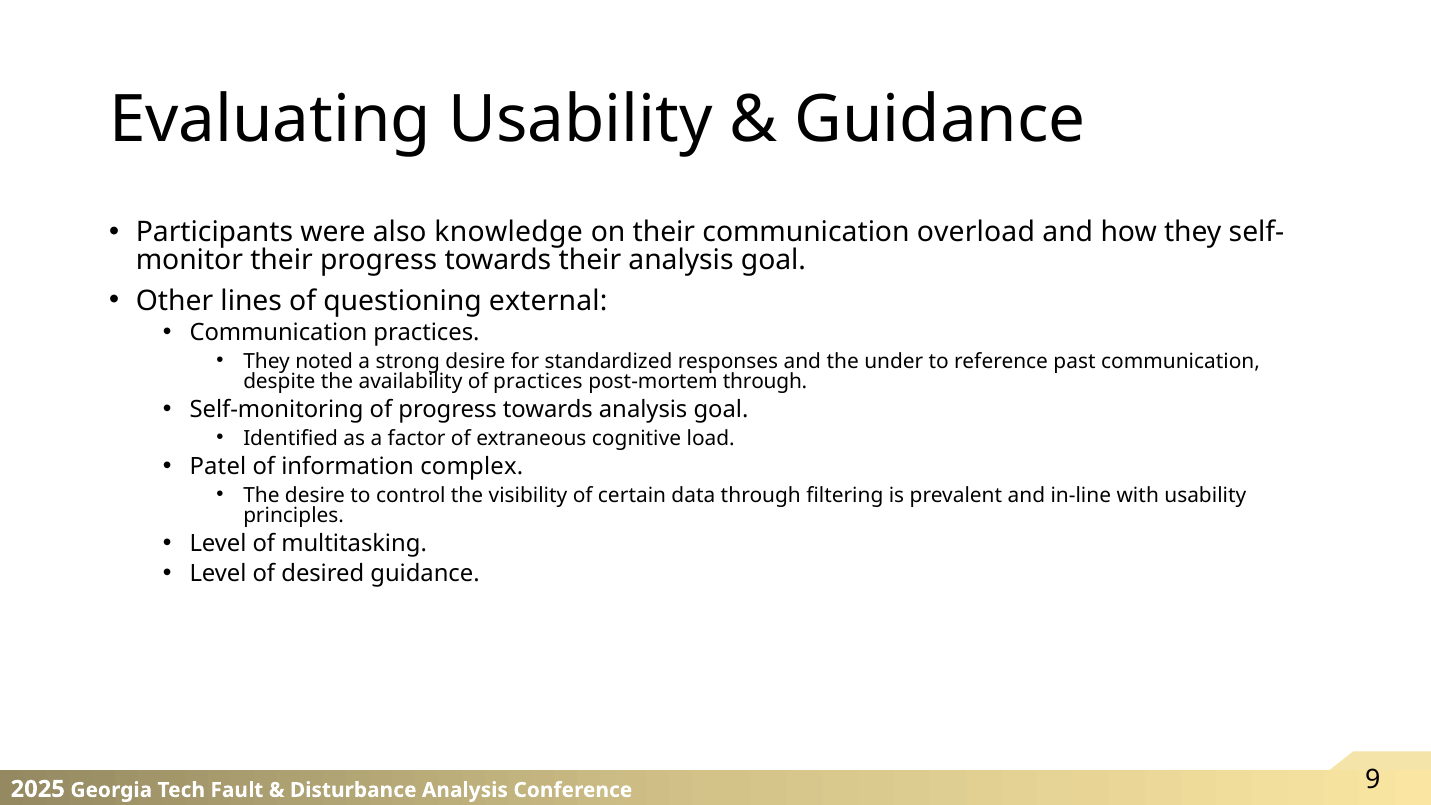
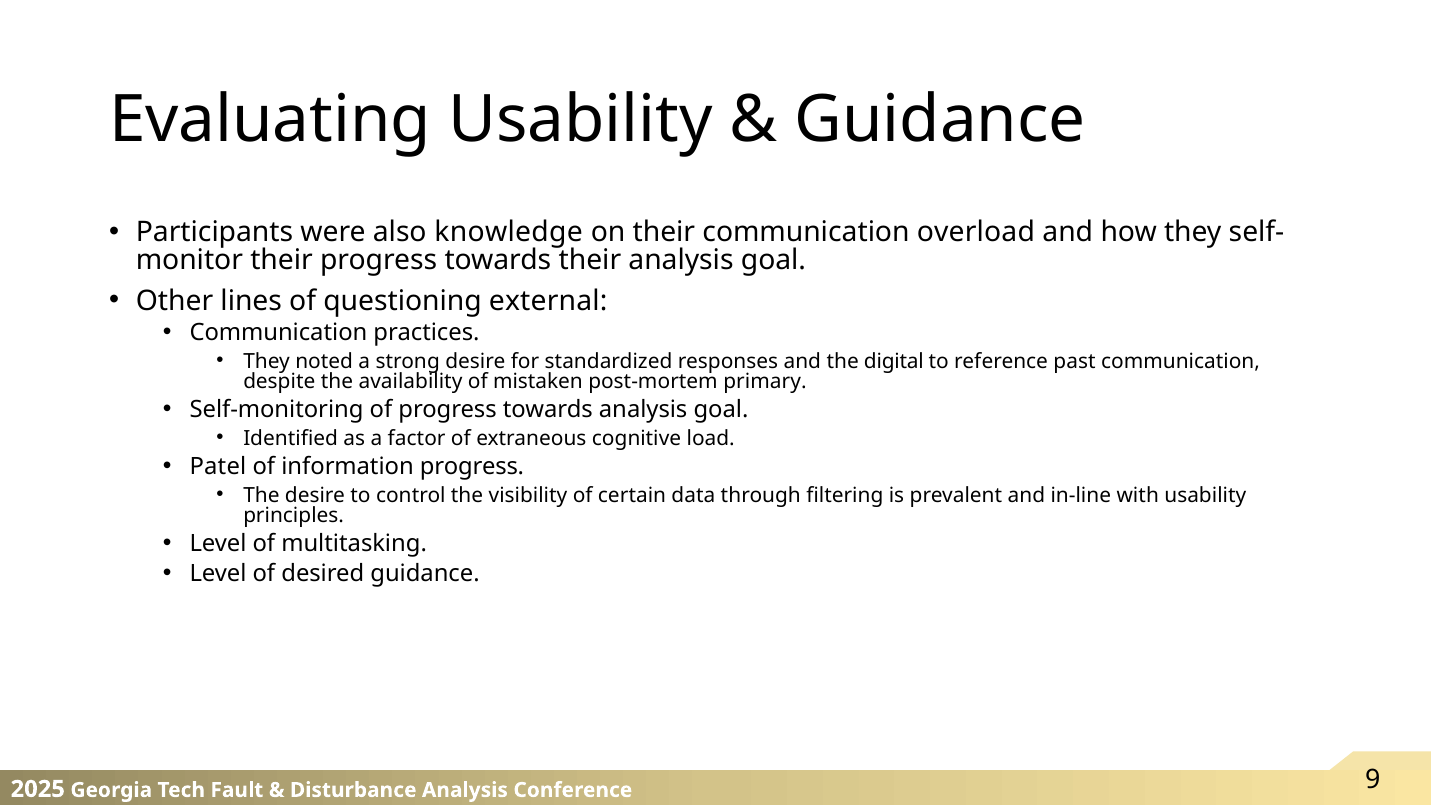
under: under -> digital
of practices: practices -> mistaken
post-mortem through: through -> primary
information complex: complex -> progress
